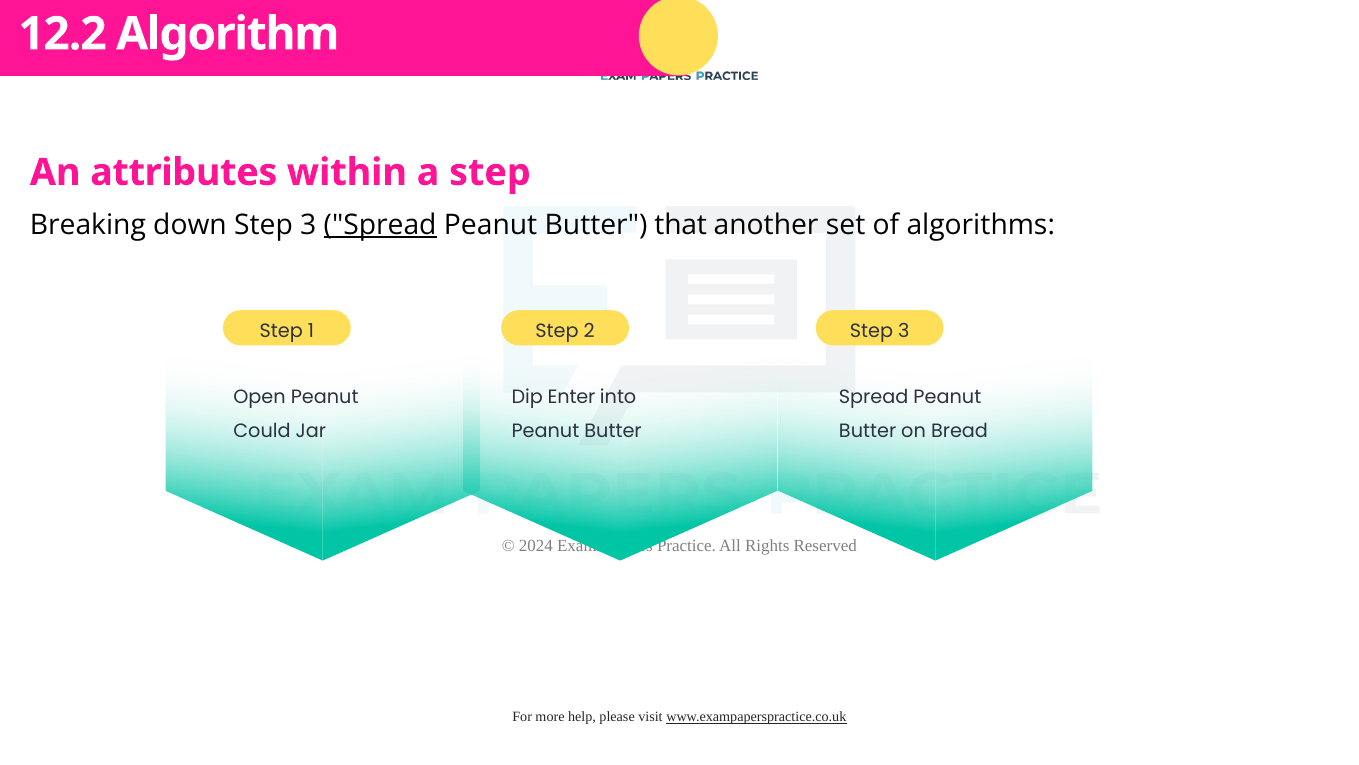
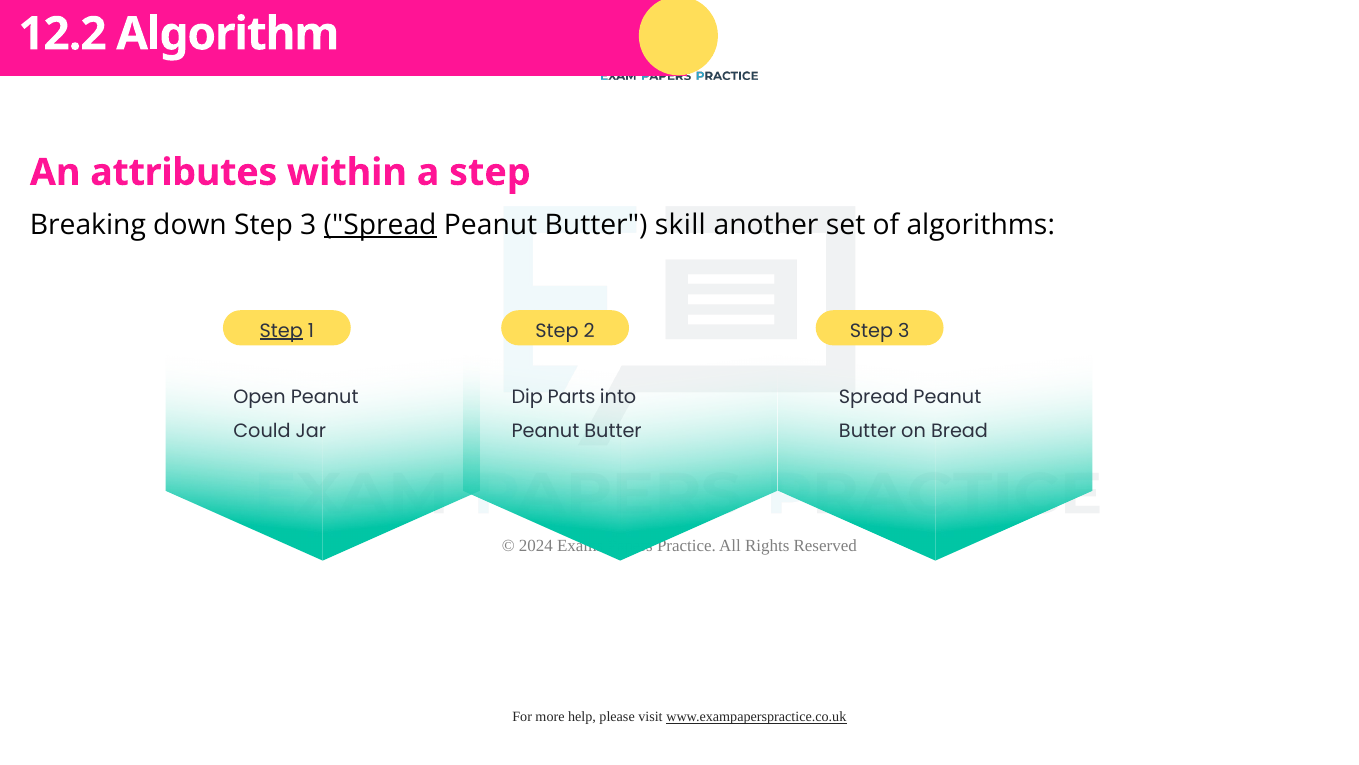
that: that -> skill
Step at (281, 330) underline: none -> present
Enter: Enter -> Parts
